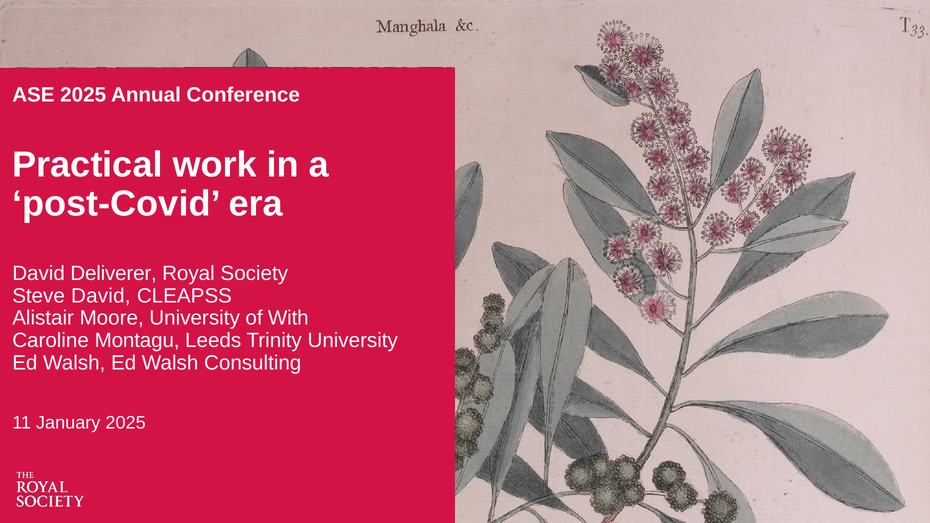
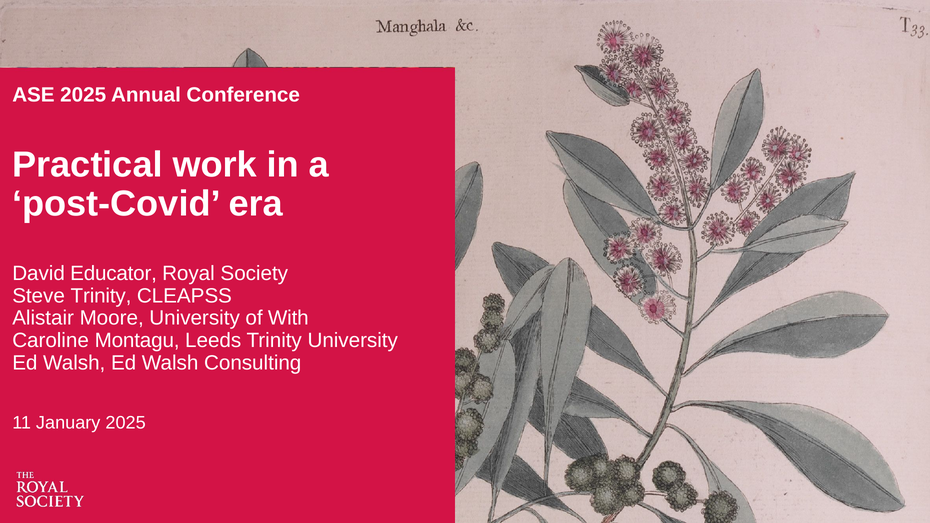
Deliverer: Deliverer -> Educator
Steve David: David -> Trinity
